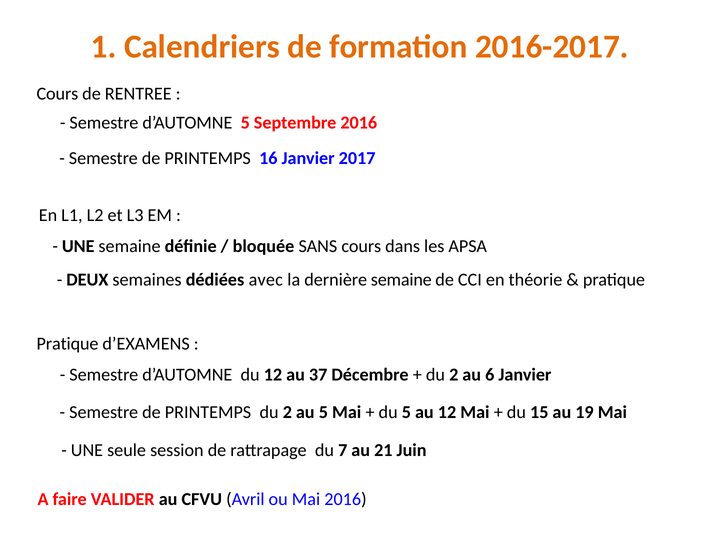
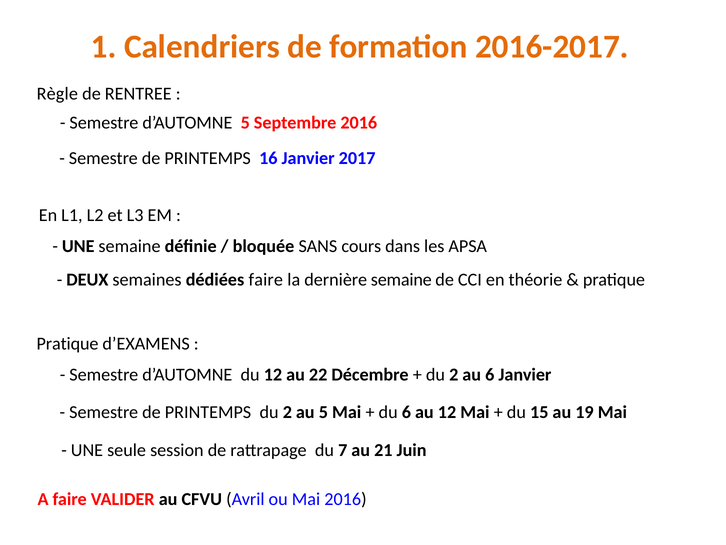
Cours at (57, 94): Cours -> Règle
dédiées avec: avec -> faire
37: 37 -> 22
du 5: 5 -> 6
